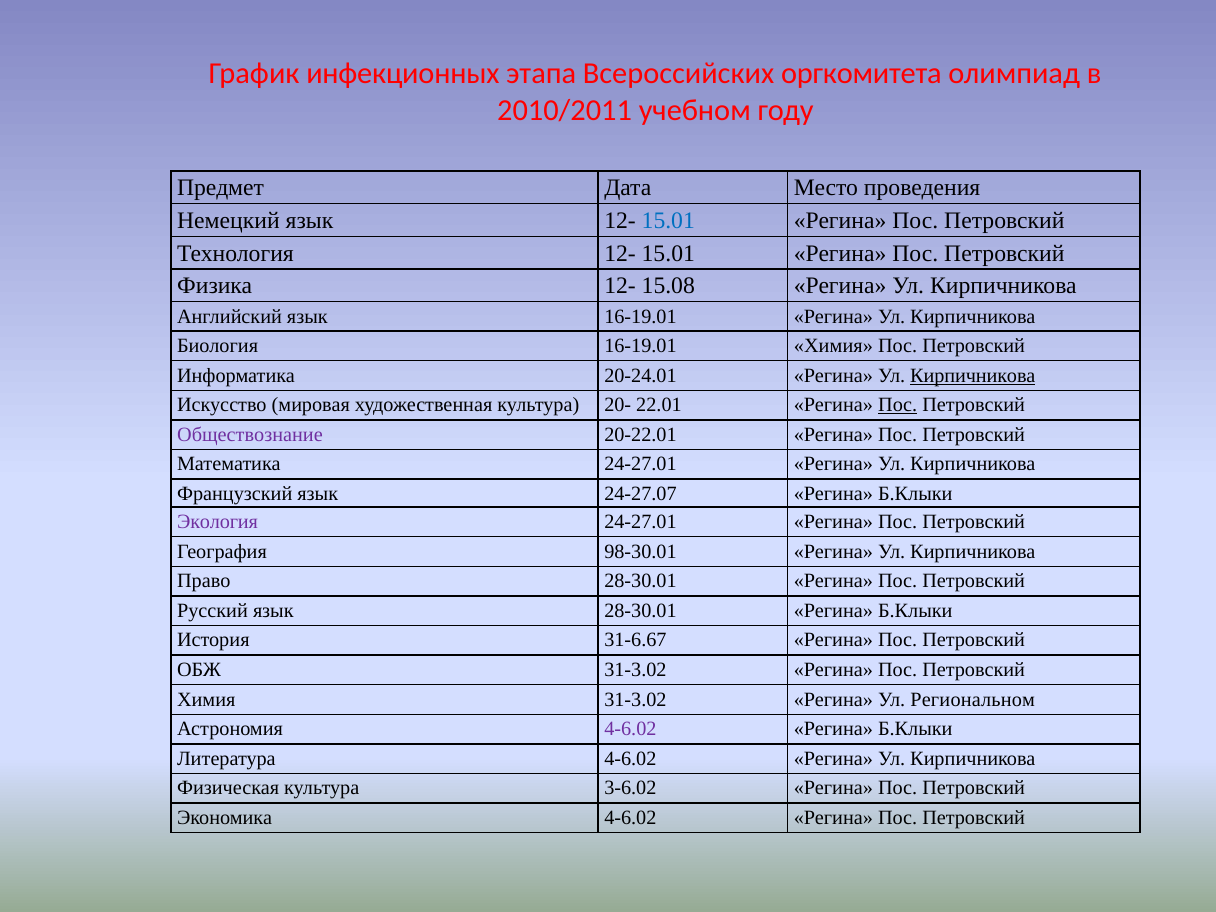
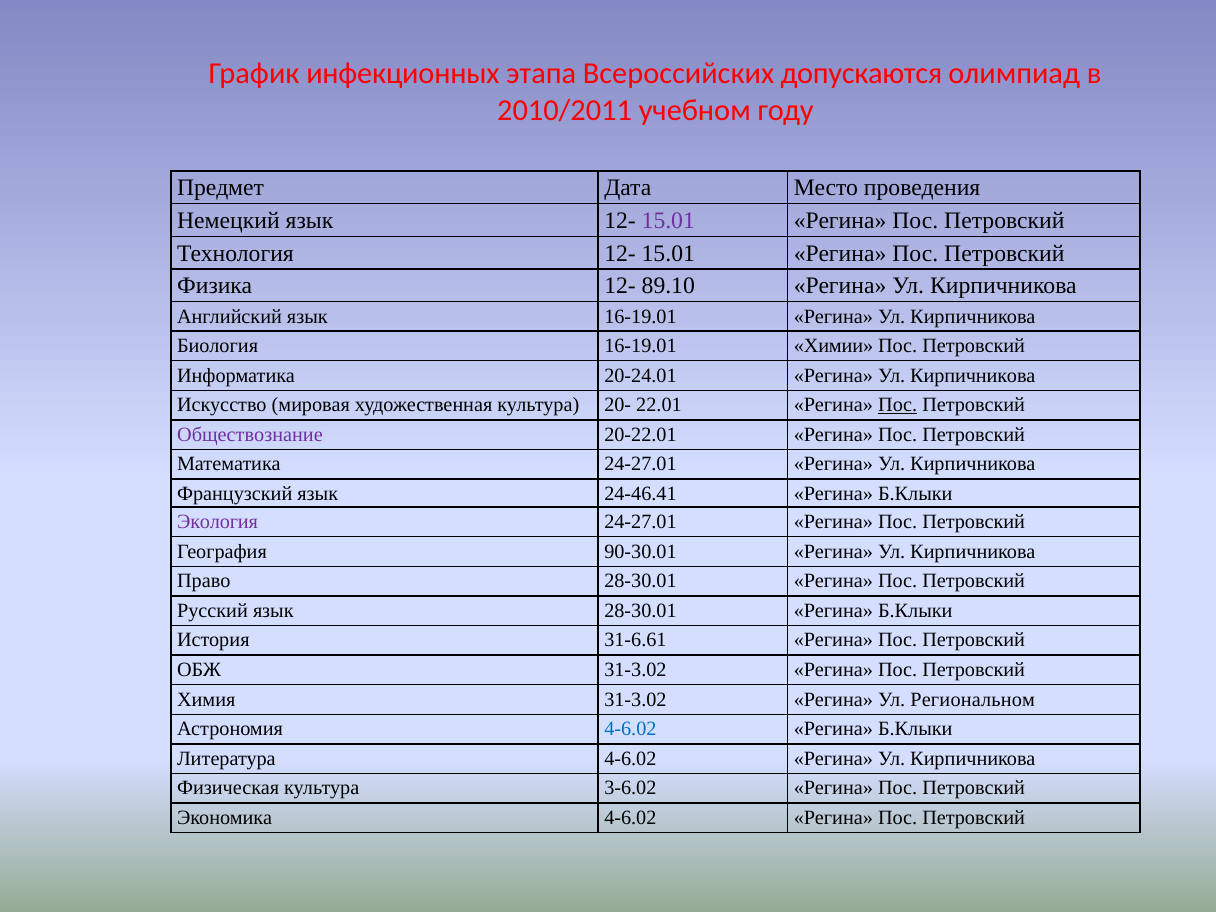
оргкомитета: оргкомитета -> допускаются
15.01 at (668, 221) colour: blue -> purple
15.08: 15.08 -> 89.10
16-19.01 Химия: Химия -> Химии
Кирпичникова at (973, 375) underline: present -> none
24-27.07: 24-27.07 -> 24-46.41
98-30.01: 98-30.01 -> 90-30.01
31-6.67: 31-6.67 -> 31-6.61
4-6.02 at (630, 729) colour: purple -> blue
